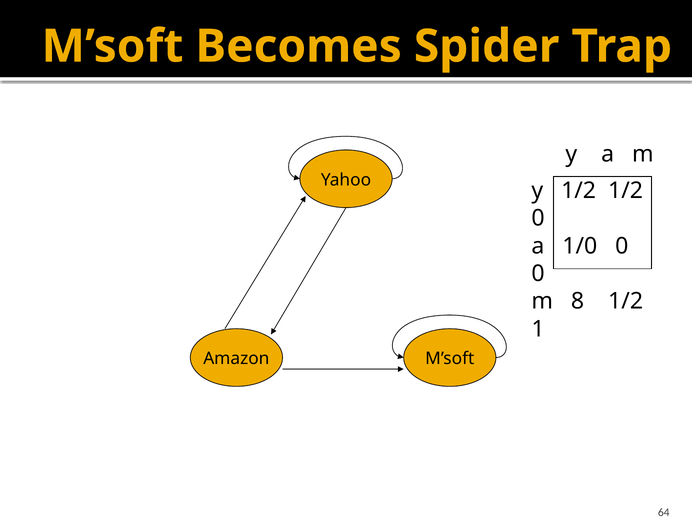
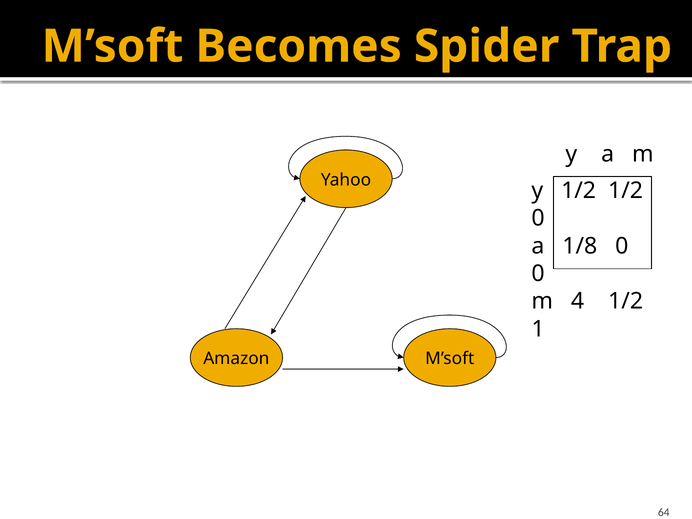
1/0: 1/0 -> 1/8
8: 8 -> 4
